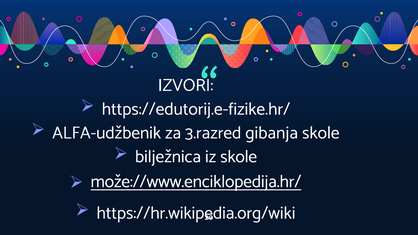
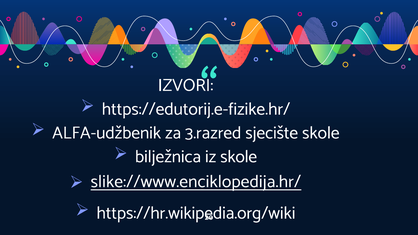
gibanja: gibanja -> sjecište
može://www.enciklopedija.hr/: može://www.enciklopedija.hr/ -> slike://www.enciklopedija.hr/
